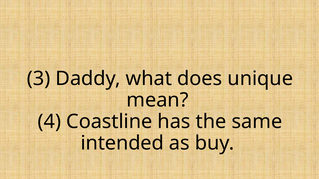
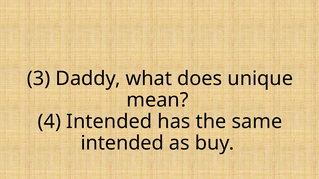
4 Coastline: Coastline -> Intended
